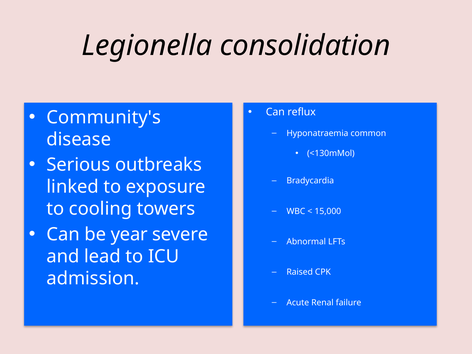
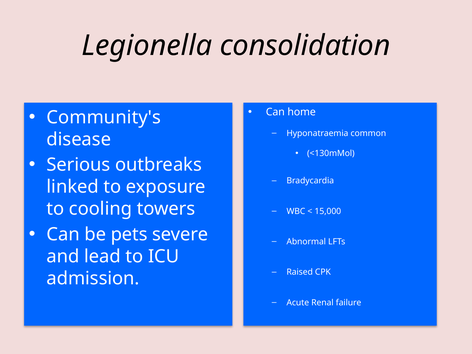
reflux: reflux -> home
year: year -> pets
